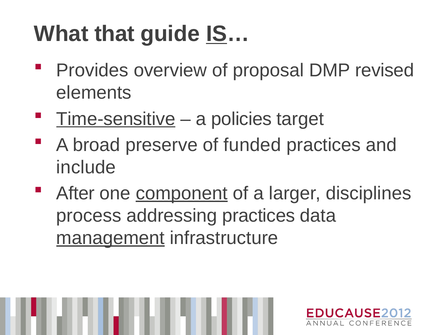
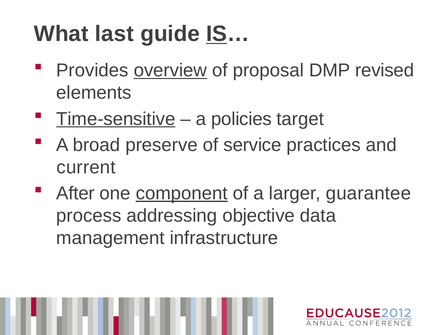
that: that -> last
overview underline: none -> present
funded: funded -> service
include: include -> current
disciplines: disciplines -> guarantee
addressing practices: practices -> objective
management underline: present -> none
